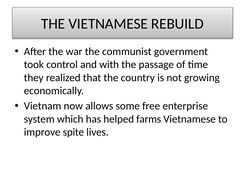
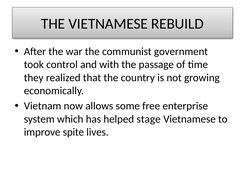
farms: farms -> stage
